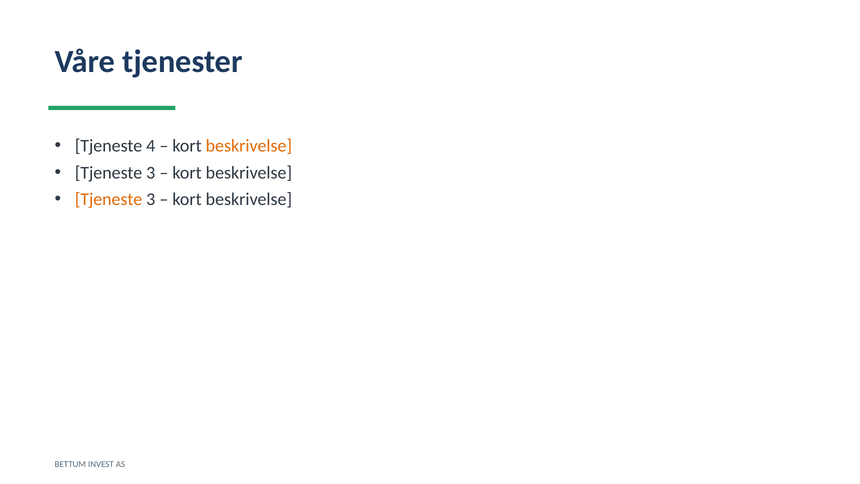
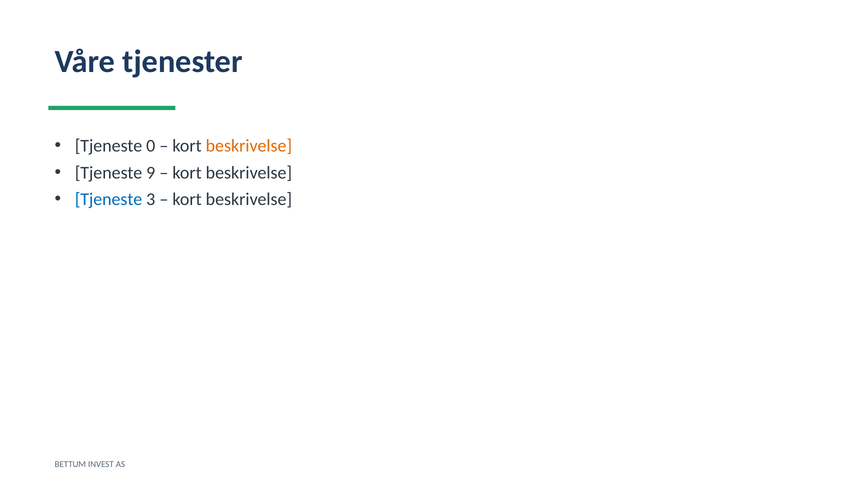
4: 4 -> 0
3 at (151, 173): 3 -> 9
Tjeneste at (109, 199) colour: orange -> blue
